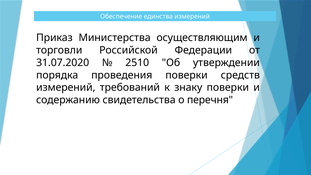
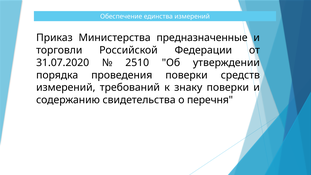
осуществляющим: осуществляющим -> предназначенные
